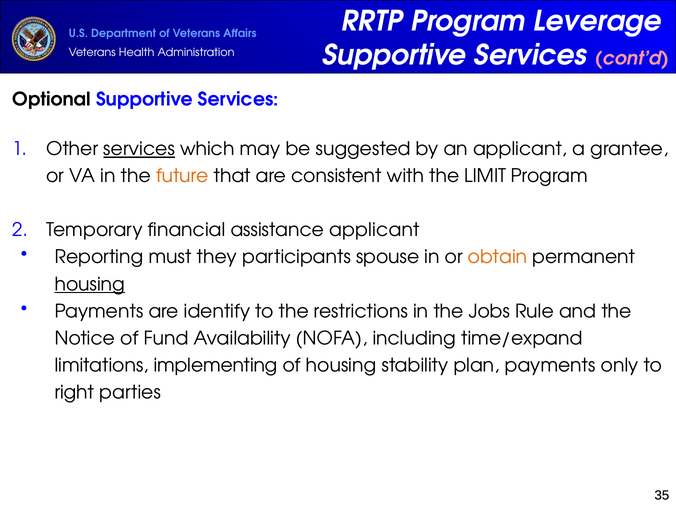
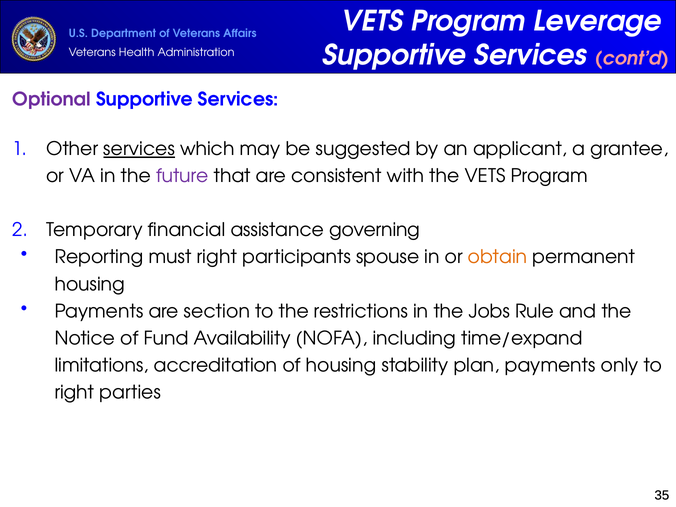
RRTP at (372, 22): RRTP -> VETS
Optional colour: black -> purple
future colour: orange -> purple
the LIMIT: LIMIT -> VETS
assistance applicant: applicant -> governing
must they: they -> right
housing at (90, 284) underline: present -> none
identify: identify -> section
implementing: implementing -> accreditation
